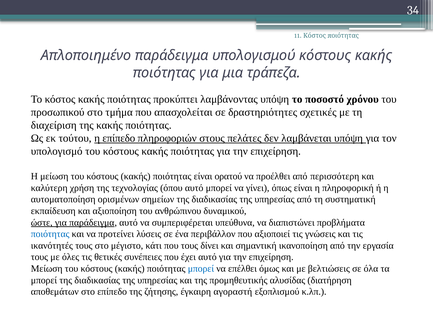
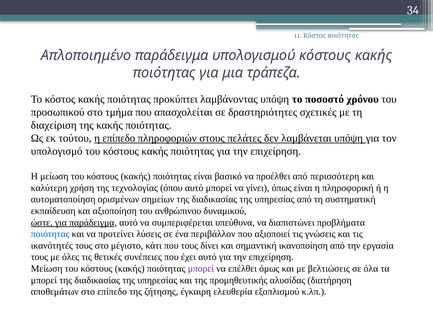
ορατού: ορατού -> βασικό
μπορεί at (201, 268) colour: blue -> purple
αγοραστή: αγοραστή -> ελευθερία
